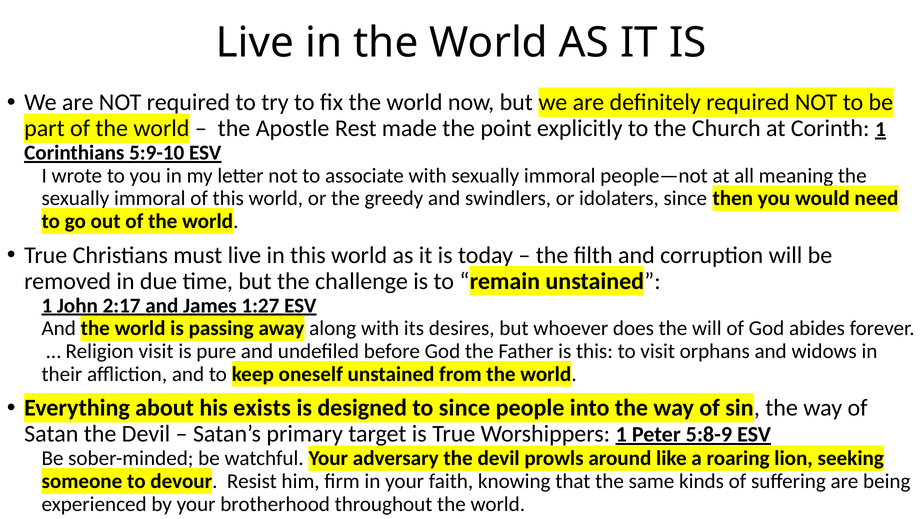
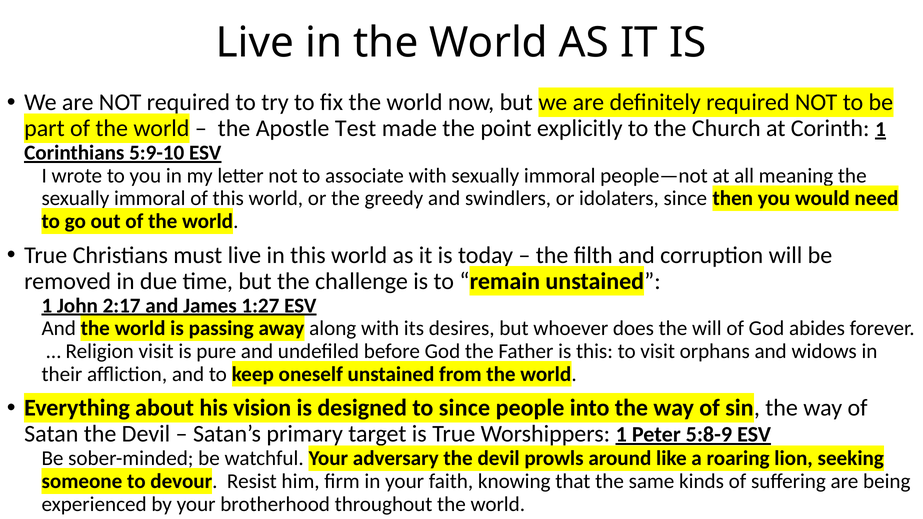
Rest: Rest -> Test
exists: exists -> vision
